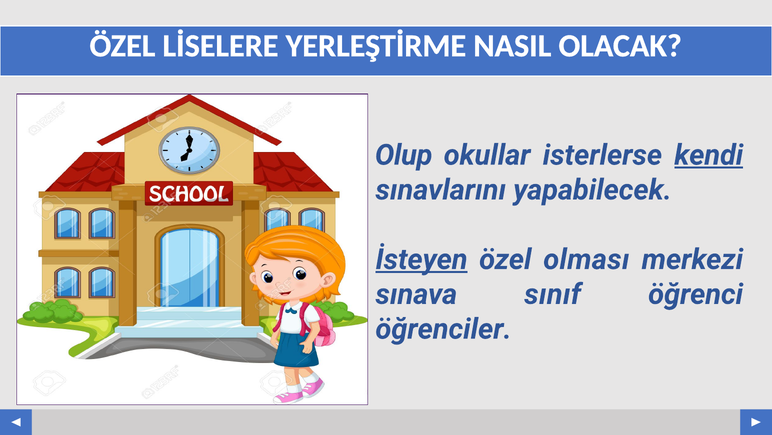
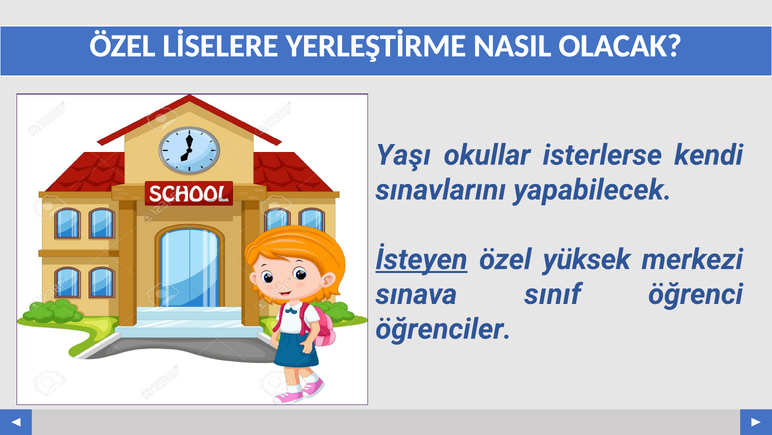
Olup: Olup -> Yaşı
kendi underline: present -> none
olması: olması -> yüksek
